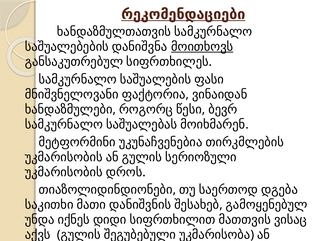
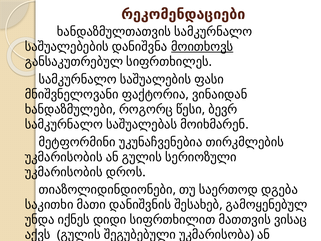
რეკომენდაციები underline: present -> none
